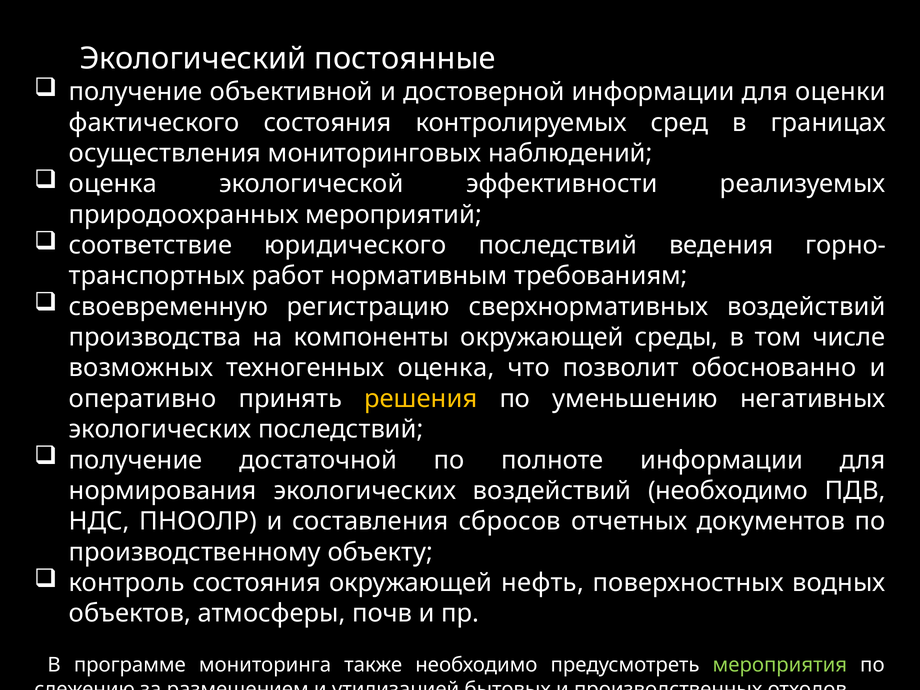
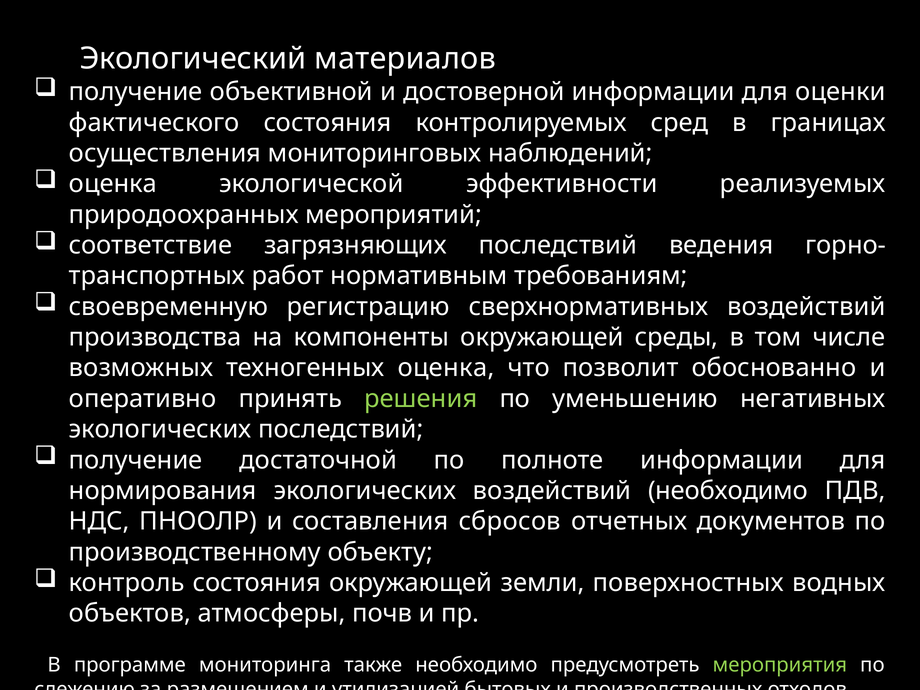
постоянные: постоянные -> материалов
юридического: юридического -> загрязняющих
решения colour: yellow -> light green
нефть: нефть -> земли
